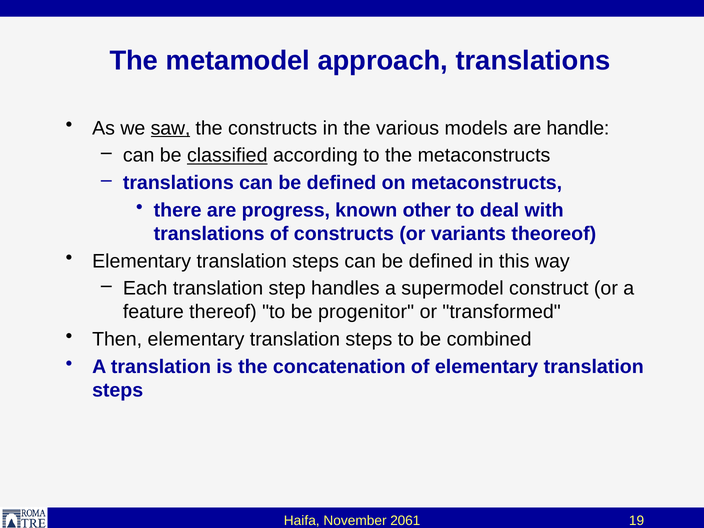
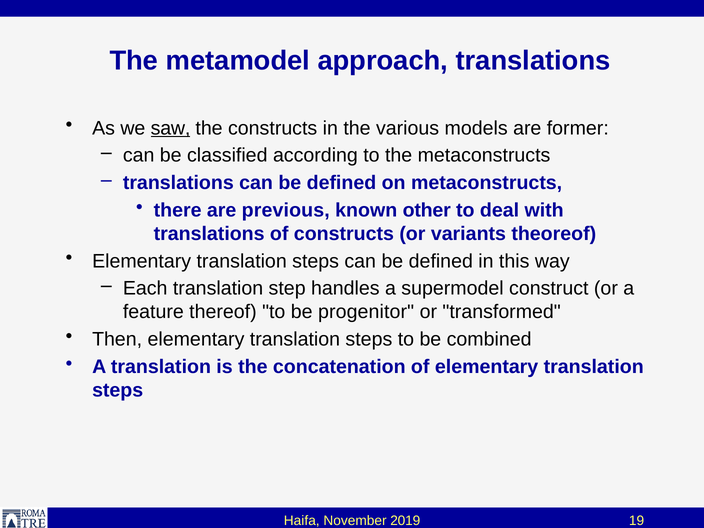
handle: handle -> former
classified underline: present -> none
progress: progress -> previous
2061: 2061 -> 2019
